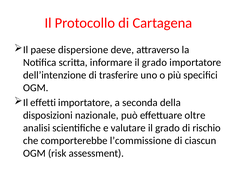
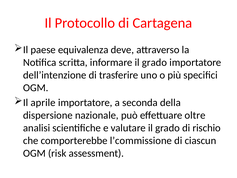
dispersione: dispersione -> equivalenza
effetti: effetti -> aprile
disposizioni: disposizioni -> dispersione
